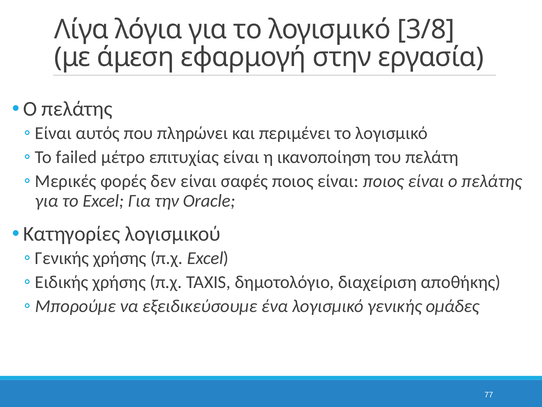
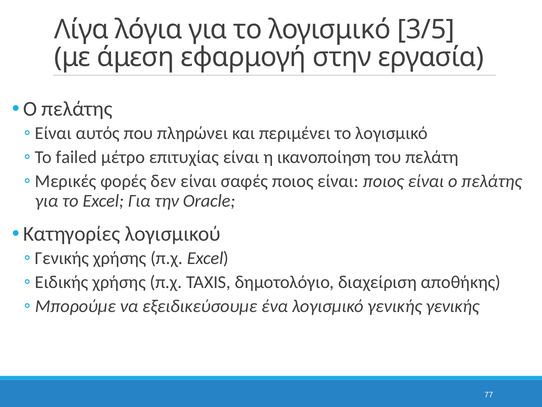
3/8: 3/8 -> 3/5
γενικής ομάδες: ομάδες -> γενικής
